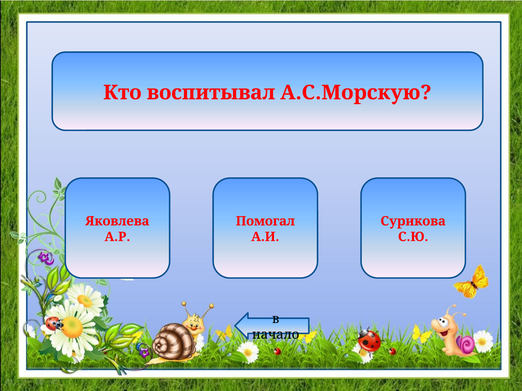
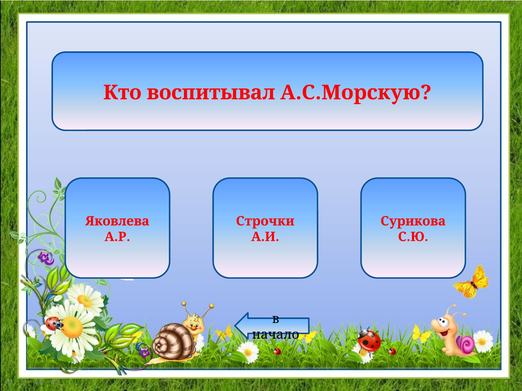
Помогал: Помогал -> Строчки
